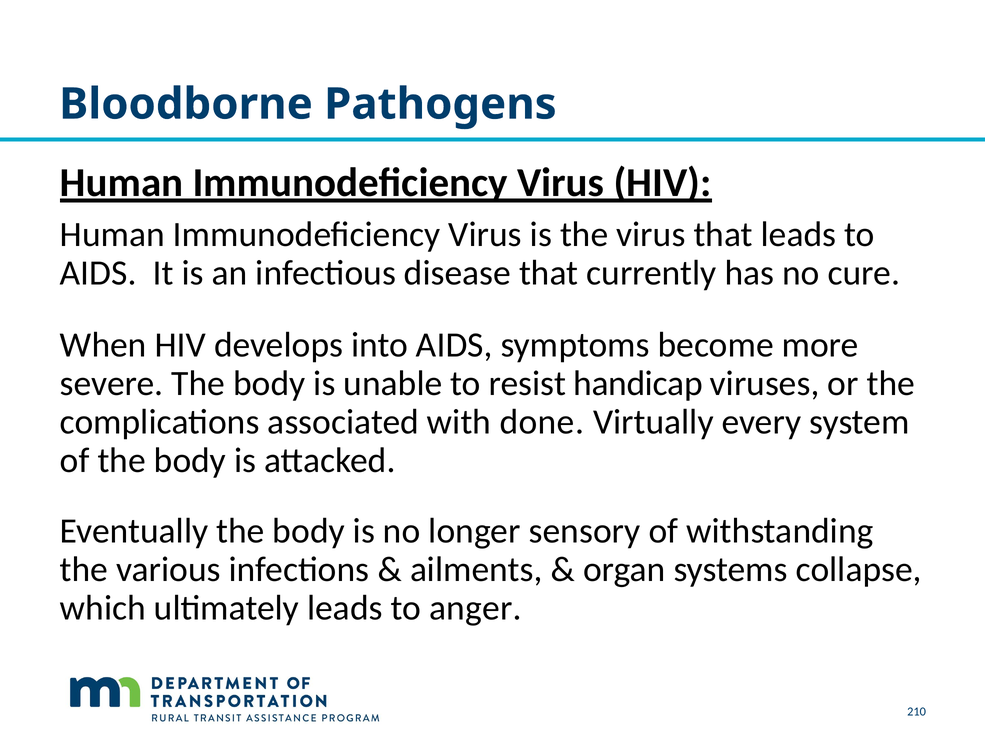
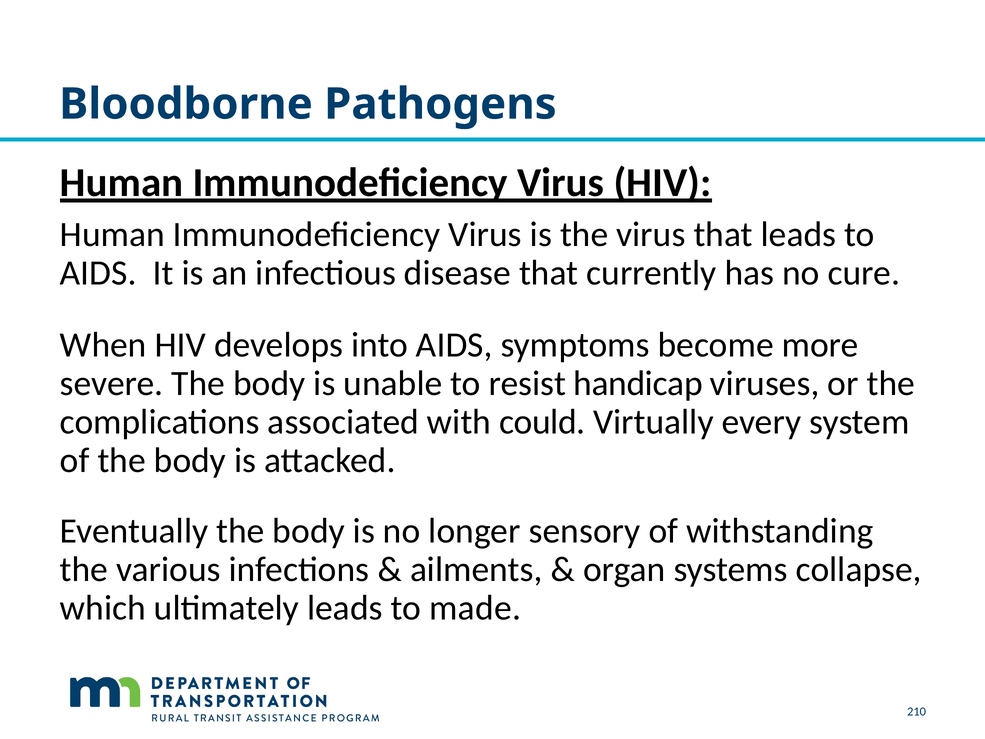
done: done -> could
anger: anger -> made
